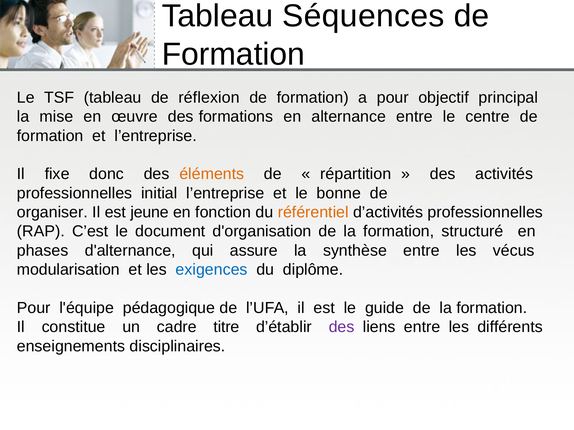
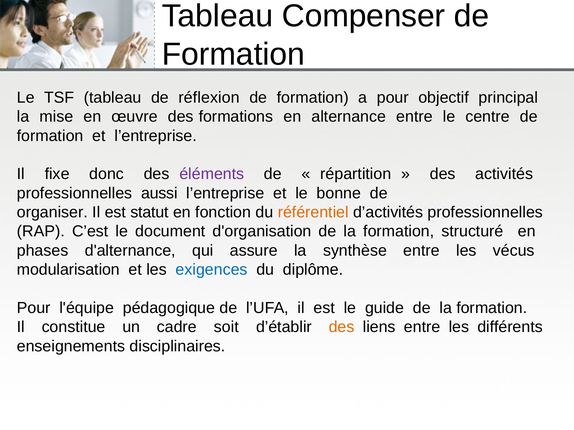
Séquences: Séquences -> Compenser
éléments colour: orange -> purple
initial: initial -> aussi
jeune: jeune -> statut
titre: titre -> soit
des at (342, 327) colour: purple -> orange
